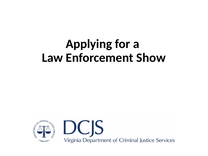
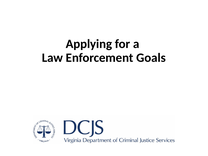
Show: Show -> Goals
